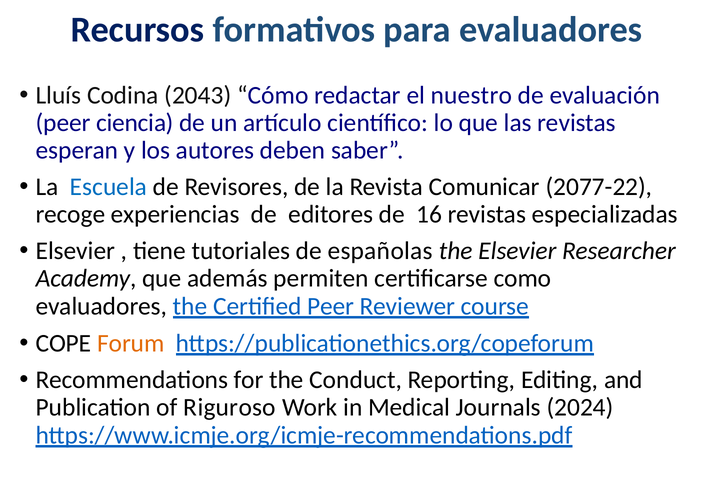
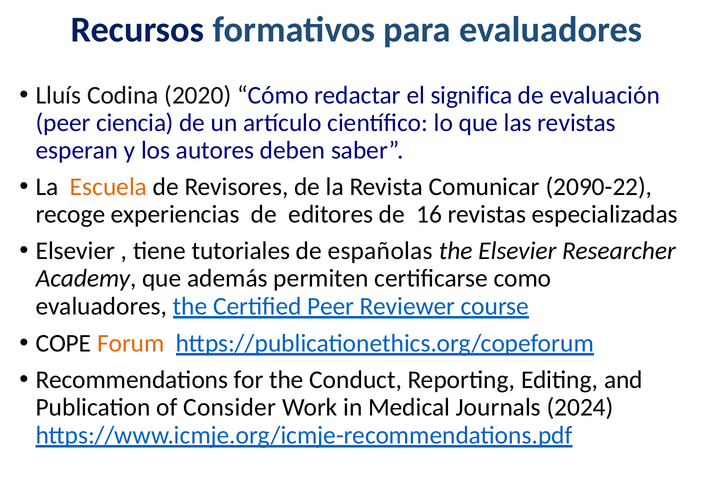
2043: 2043 -> 2020
nuestro: nuestro -> significa
Escuela colour: blue -> orange
2077-22: 2077-22 -> 2090-22
Riguroso: Riguroso -> Consider
